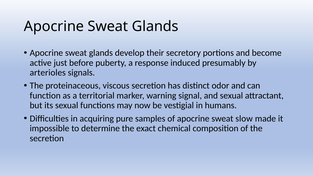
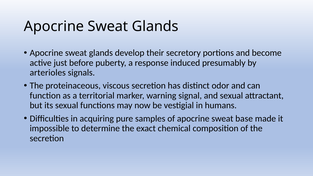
slow: slow -> base
